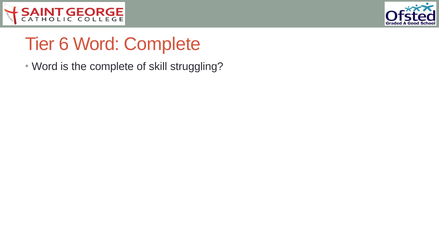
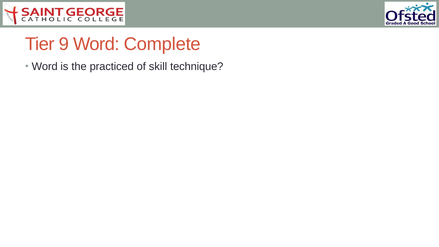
6: 6 -> 9
the complete: complete -> practiced
struggling: struggling -> technique
